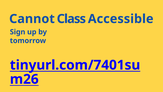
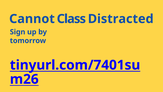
Accessible: Accessible -> Distracted
